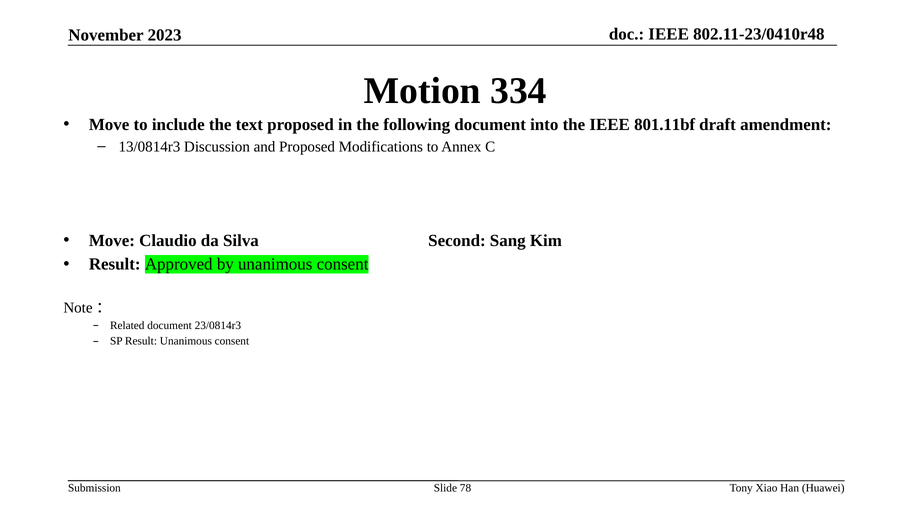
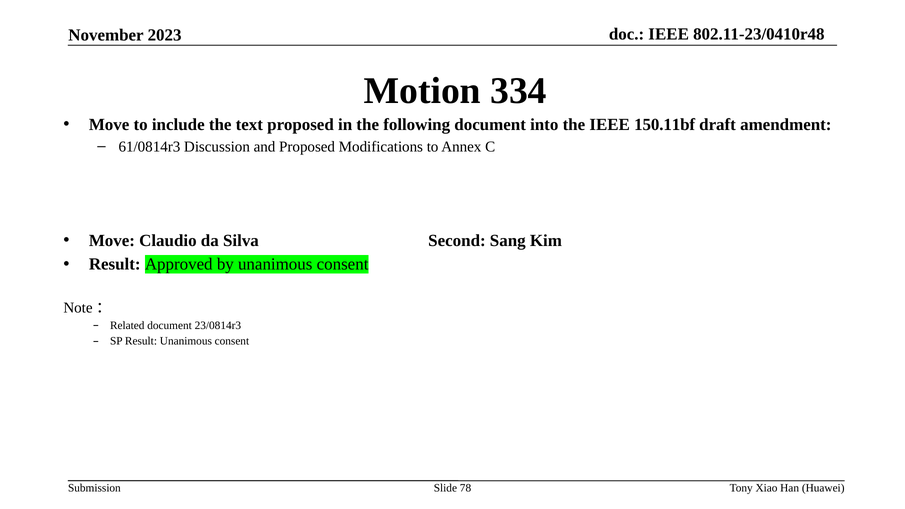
801.11bf: 801.11bf -> 150.11bf
13/0814r3: 13/0814r3 -> 61/0814r3
